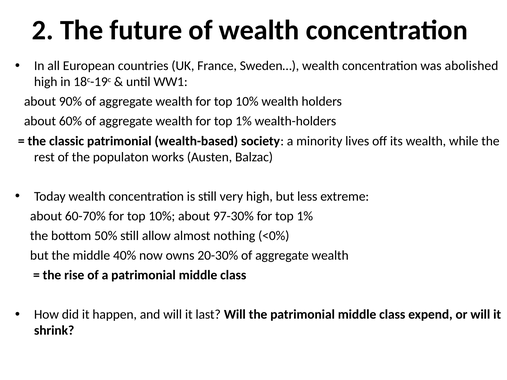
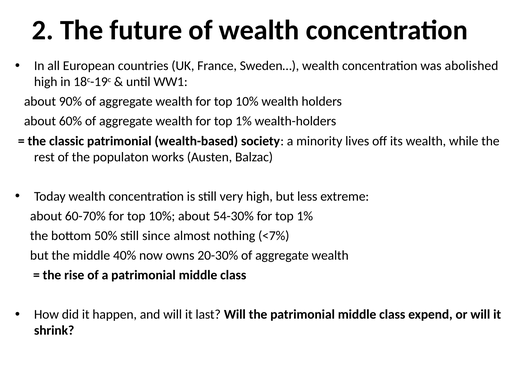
97-30%: 97-30% -> 54-30%
allow: allow -> since
<0%: <0% -> <7%
